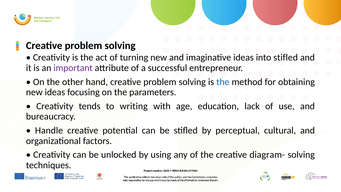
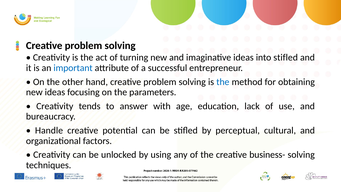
important colour: purple -> blue
writing: writing -> answer
diagram-: diagram- -> business-
